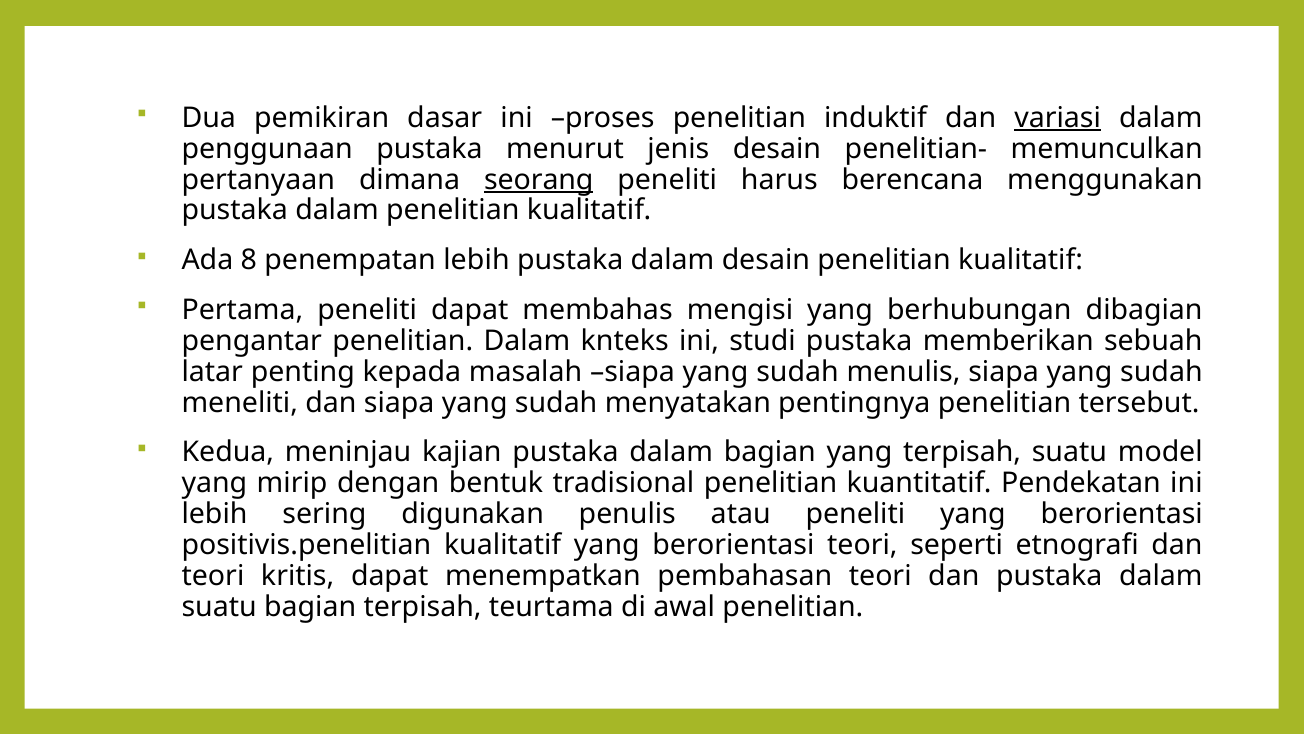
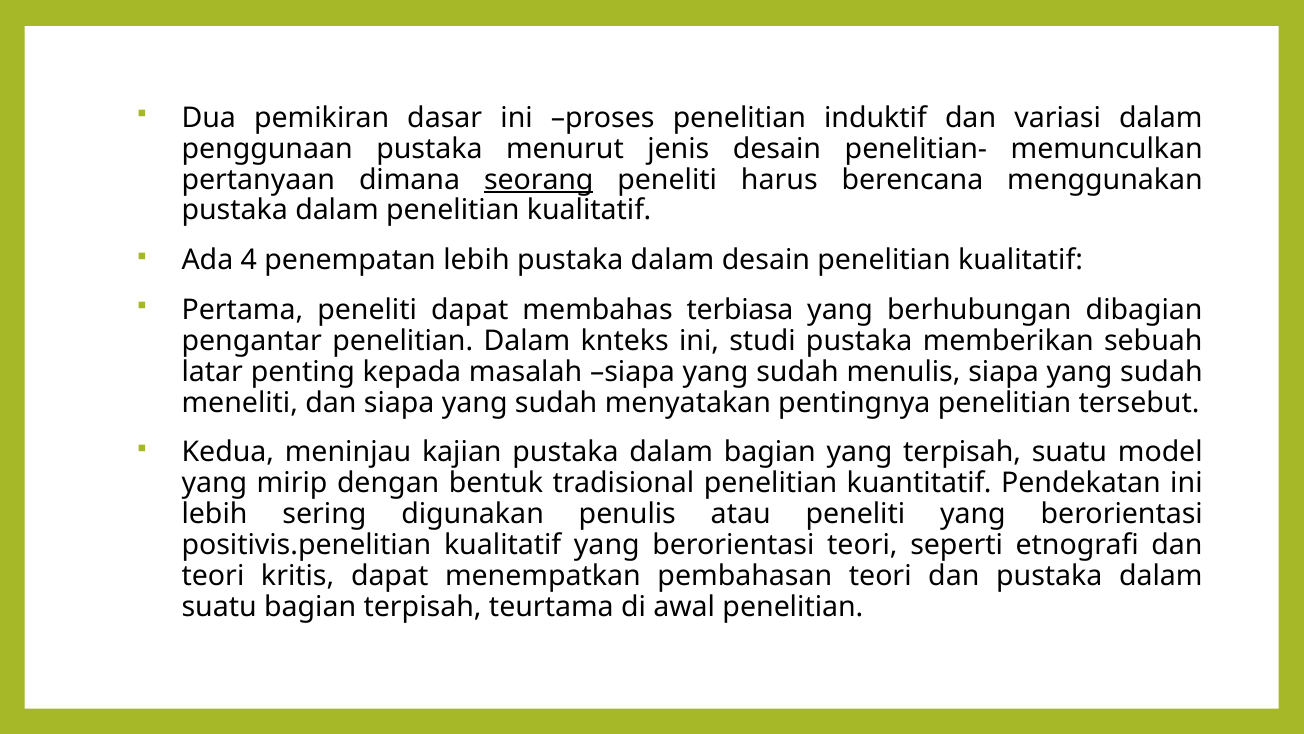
variasi underline: present -> none
8: 8 -> 4
mengisi: mengisi -> terbiasa
